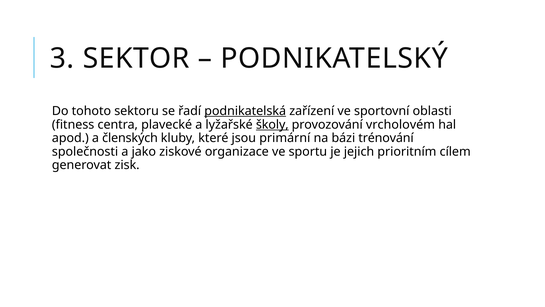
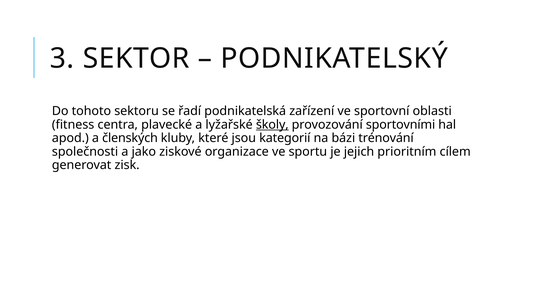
podnikatelská underline: present -> none
vrcholovém: vrcholovém -> sportovními
primární: primární -> kategorií
